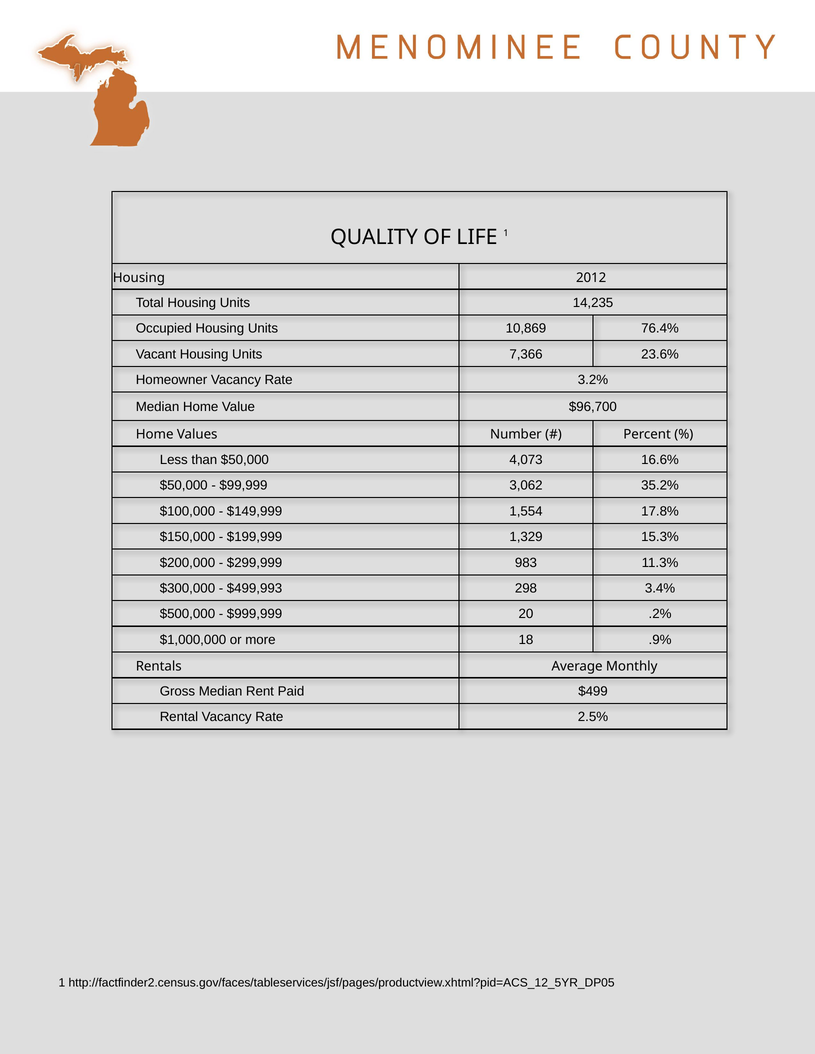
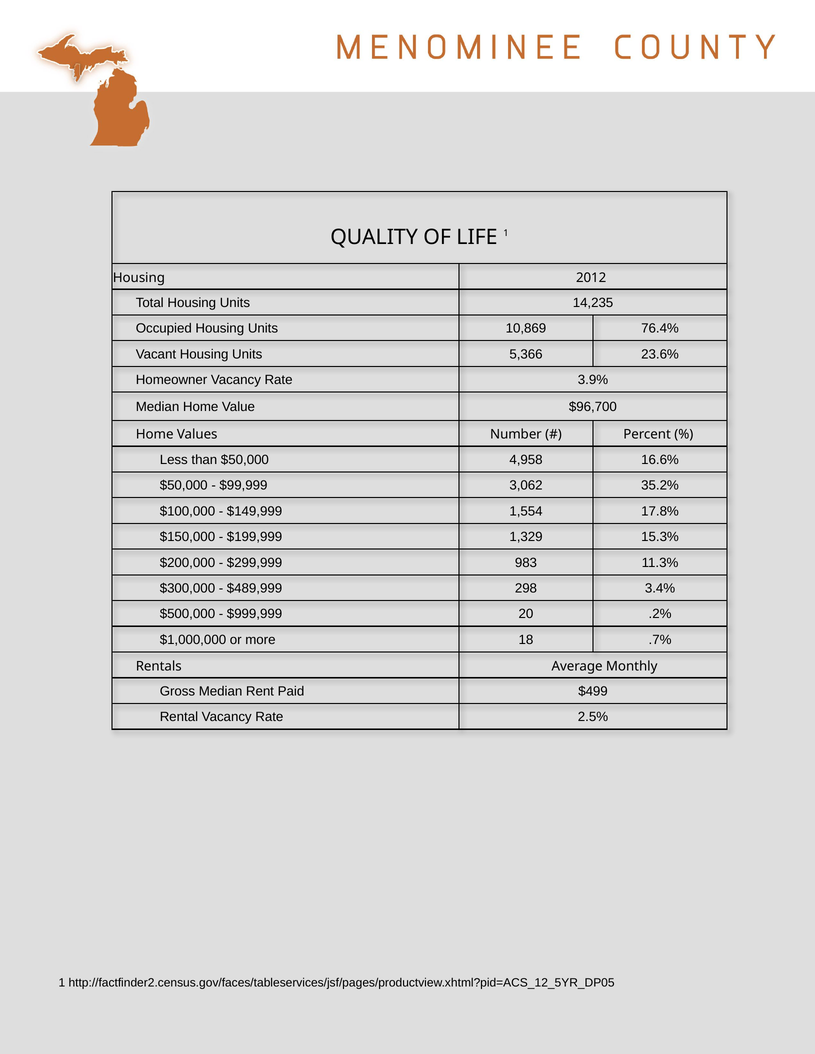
7,366: 7,366 -> 5,366
3.2%: 3.2% -> 3.9%
4,073: 4,073 -> 4,958
$499,993: $499,993 -> $489,999
.9%: .9% -> .7%
